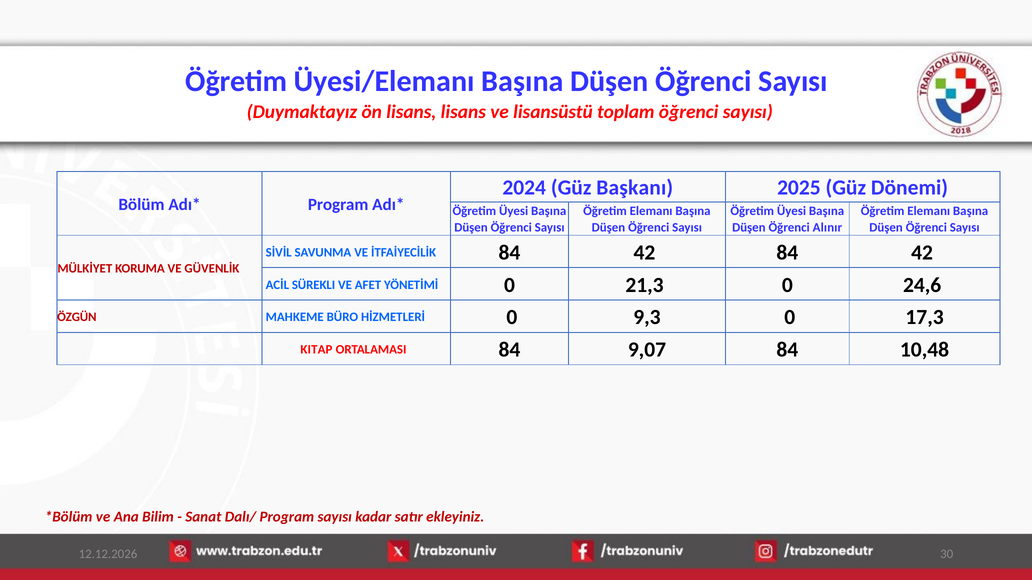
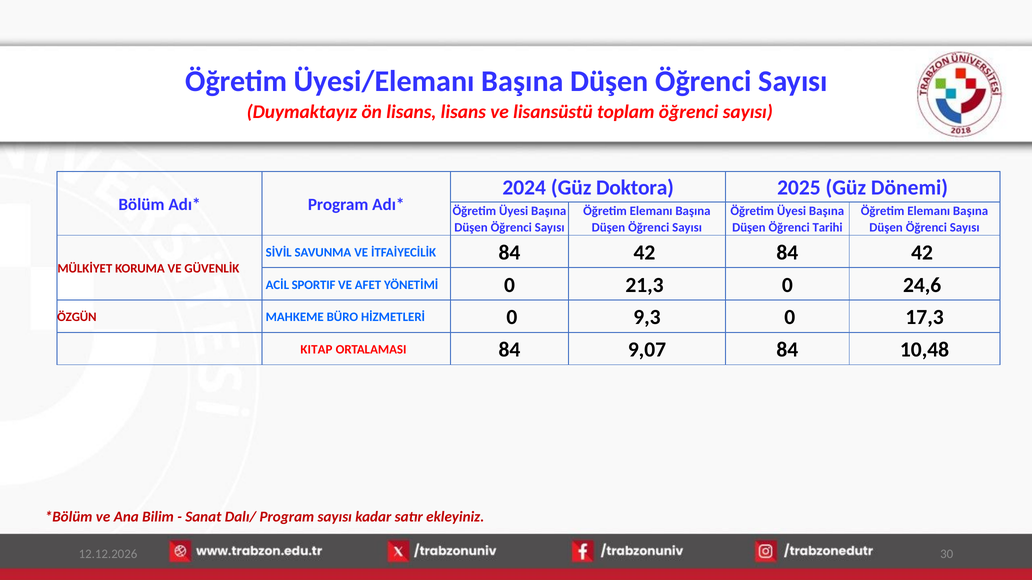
Başkanı: Başkanı -> Doktora
Alınır: Alınır -> Tarihi
SÜREKLI: SÜREKLI -> SPORTIF
